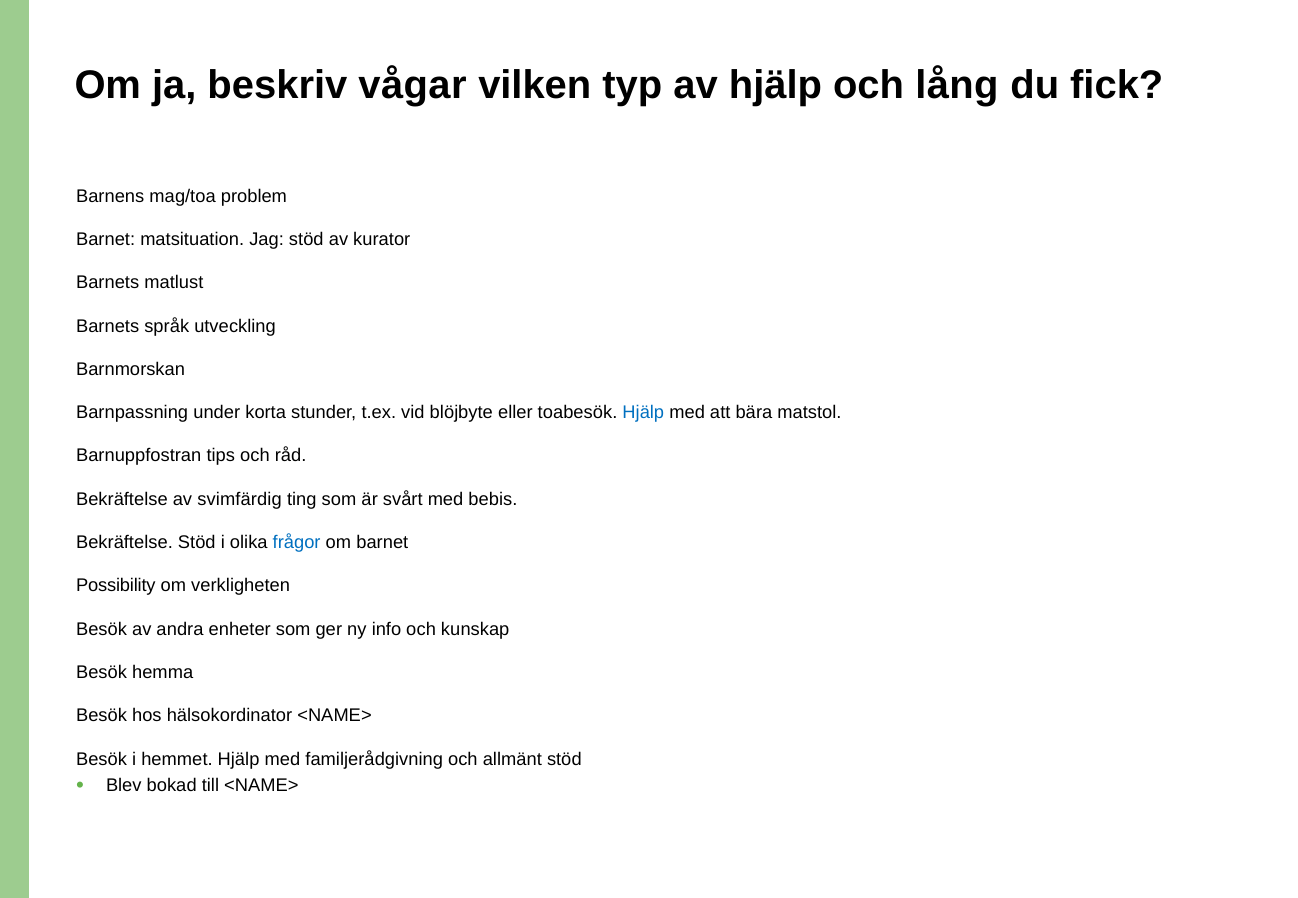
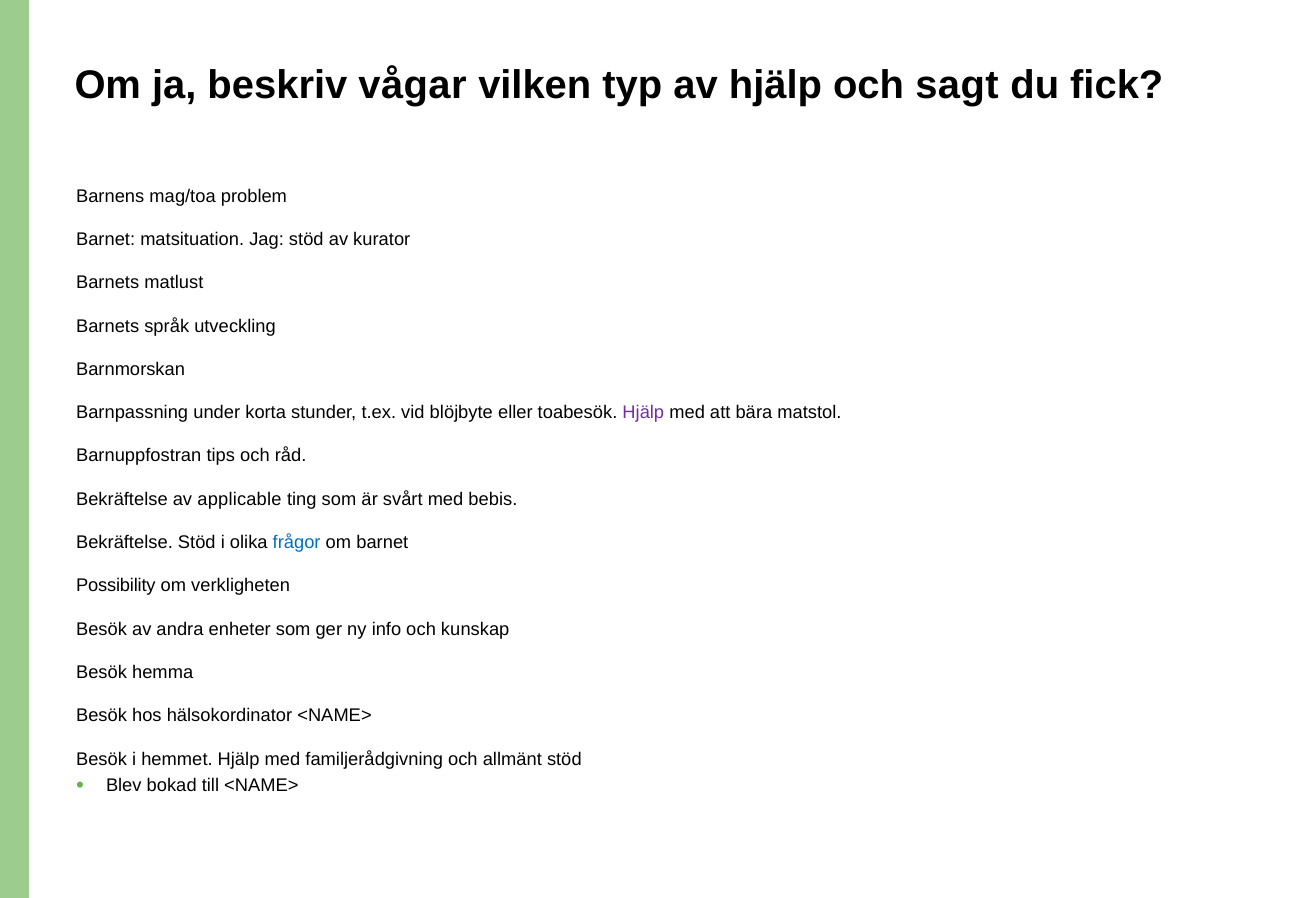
lång: lång -> sagt
Hjälp at (643, 413) colour: blue -> purple
svimfärdig: svimfärdig -> applicable
